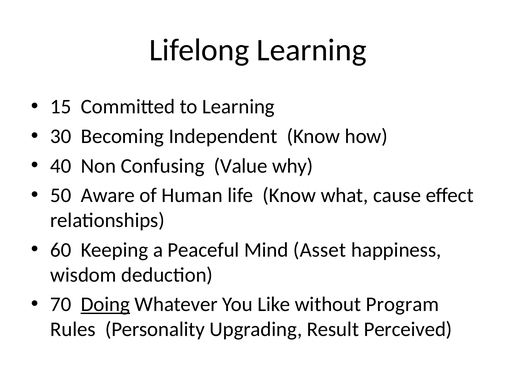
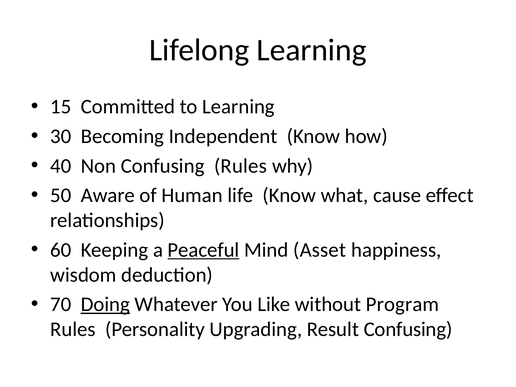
Confusing Value: Value -> Rules
Peaceful underline: none -> present
Result Perceived: Perceived -> Confusing
